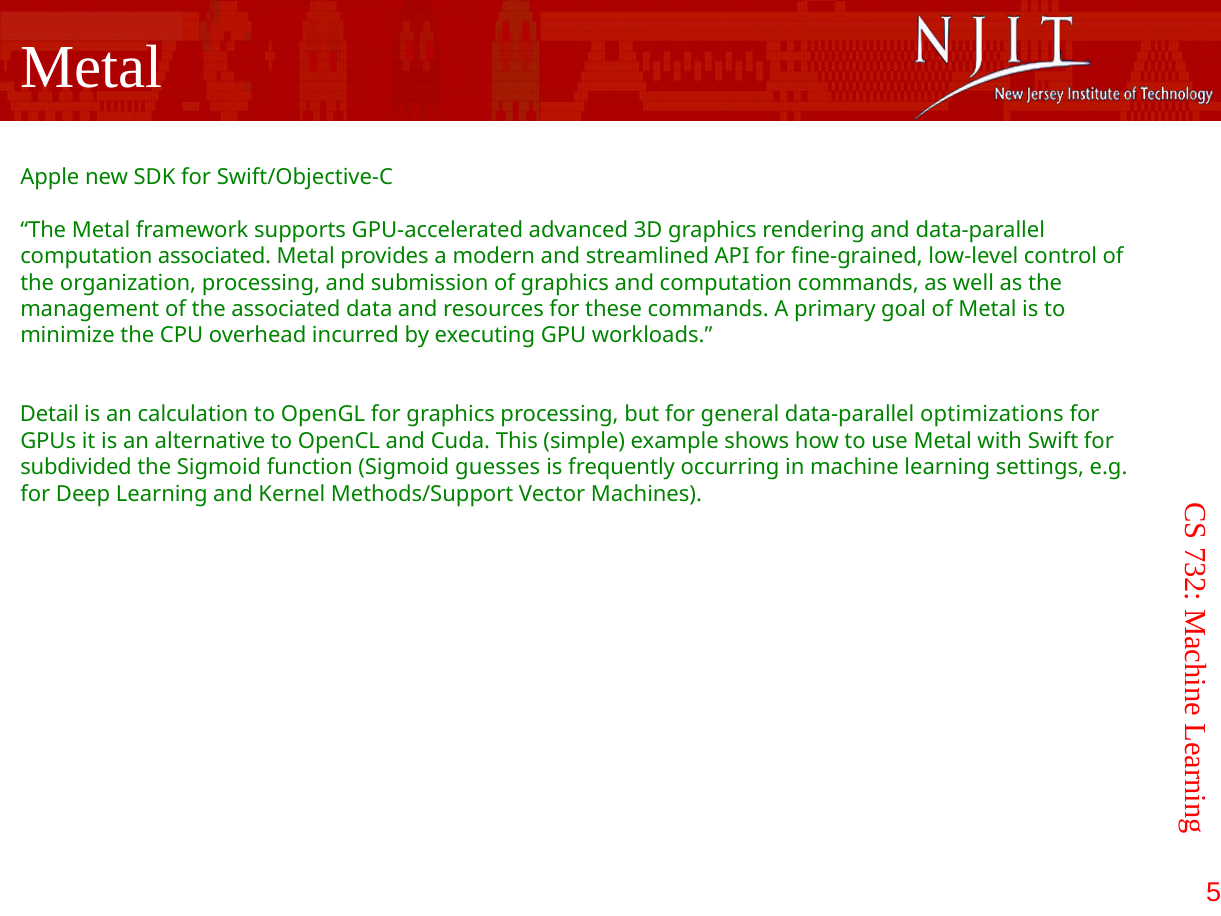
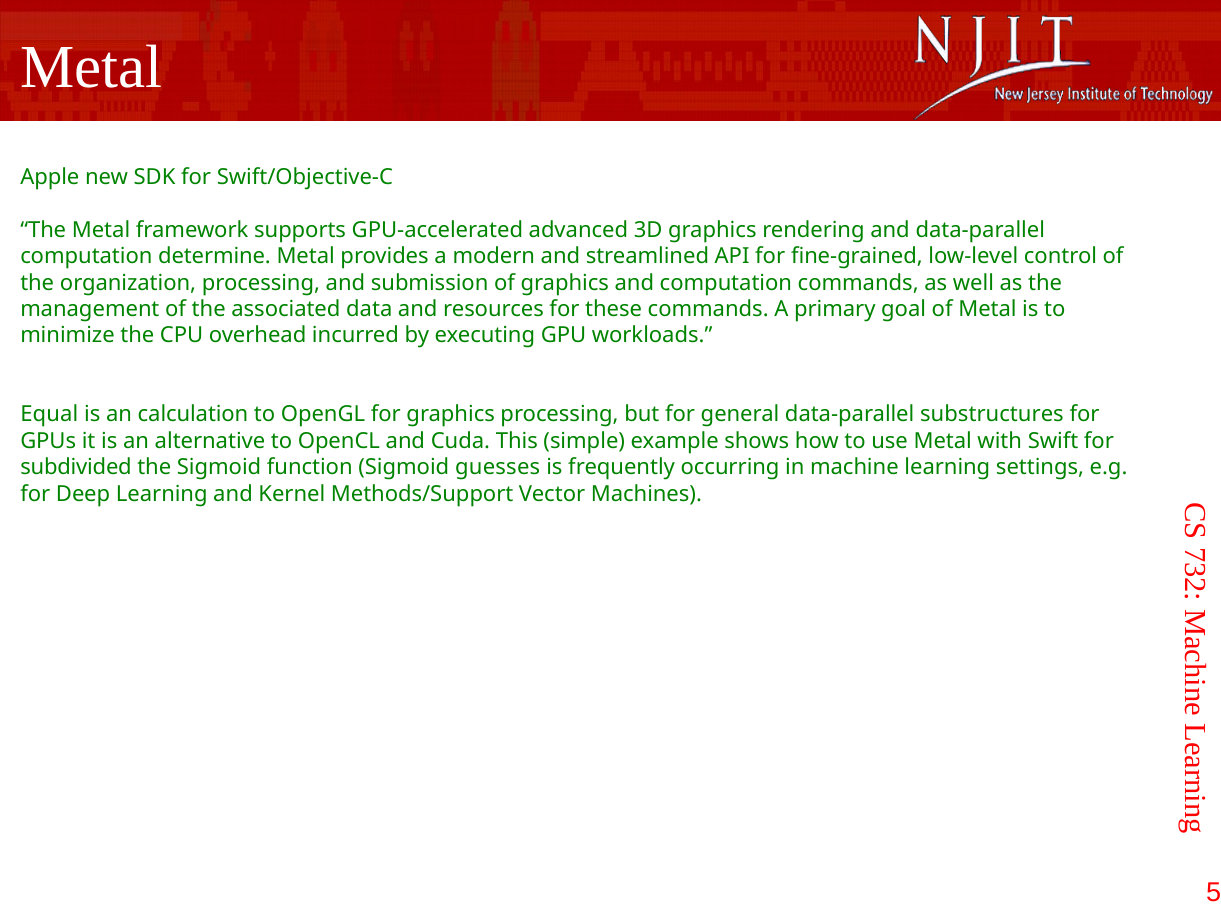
computation associated: associated -> determine
Detail: Detail -> Equal
optimizations: optimizations -> substructures
